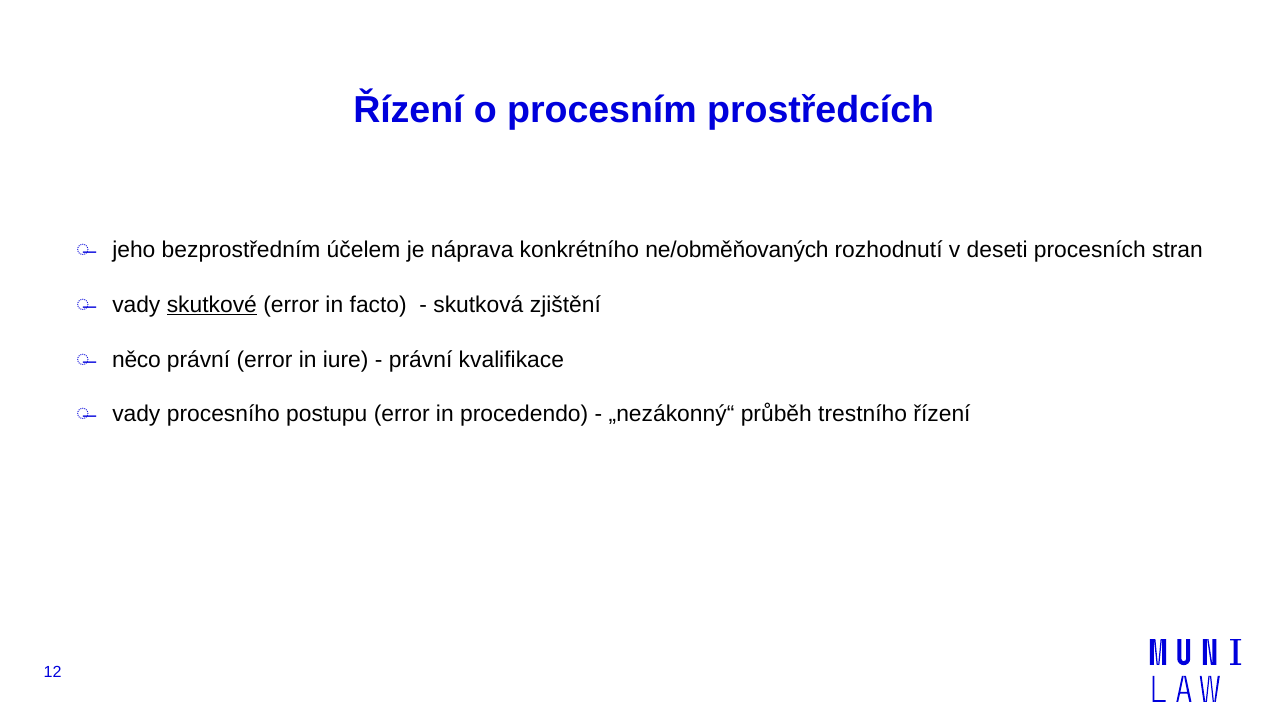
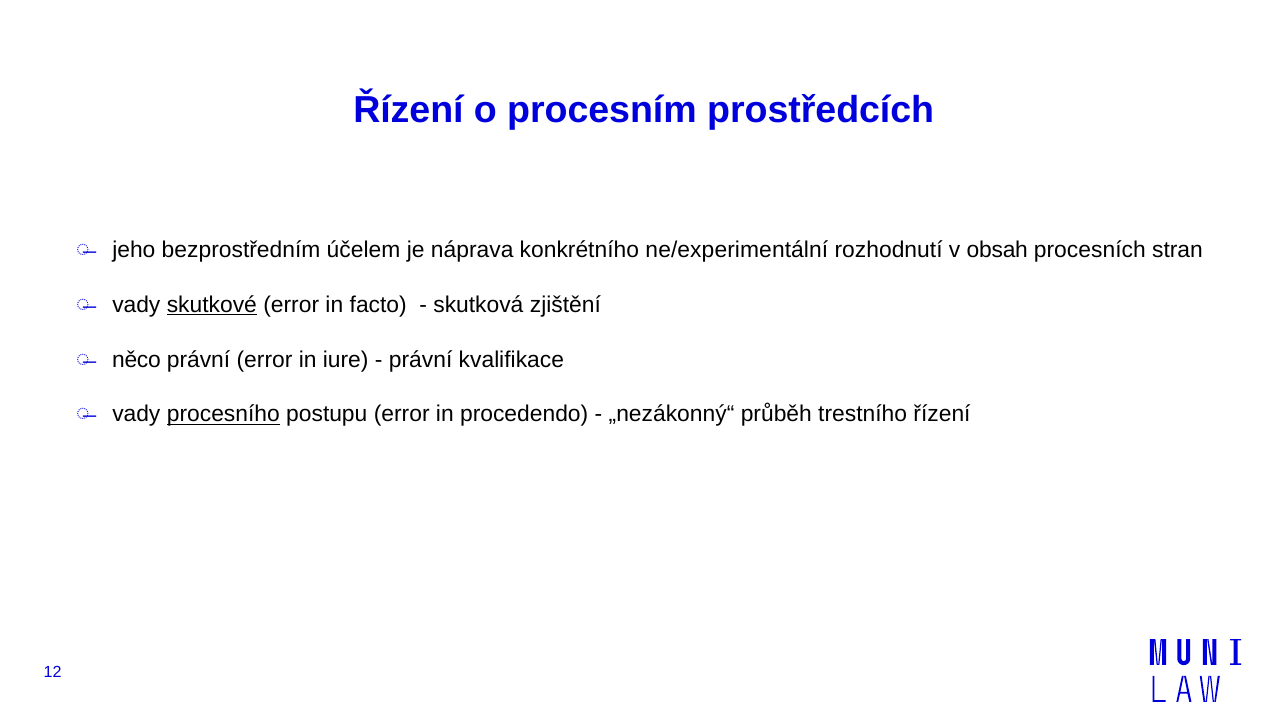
ne/obměňovaných: ne/obměňovaných -> ne/experimentální
deseti: deseti -> obsah
procesního underline: none -> present
